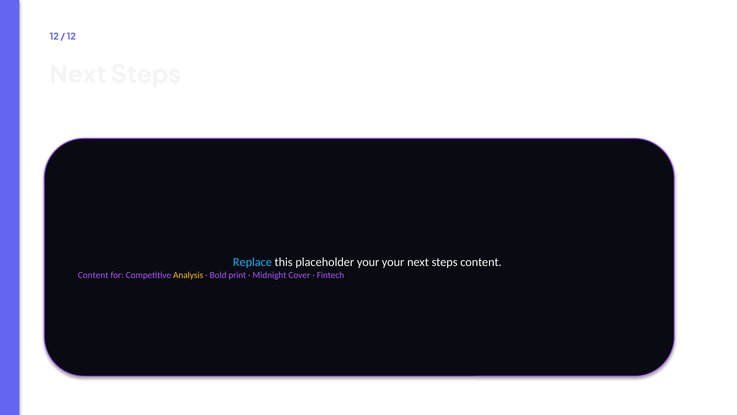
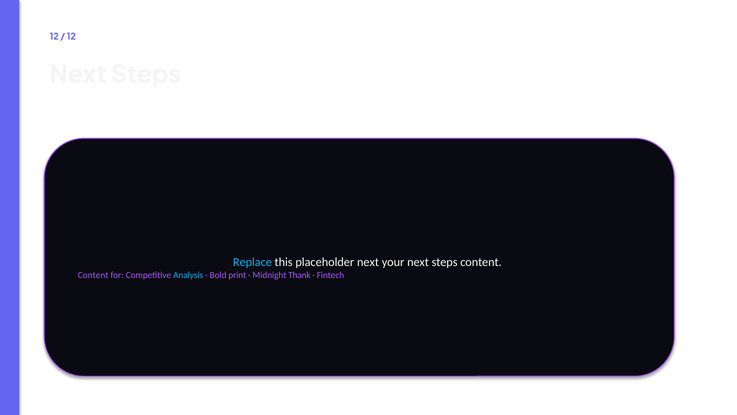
placeholder your: your -> next
Analysis colour: yellow -> light blue
Cover: Cover -> Thank
